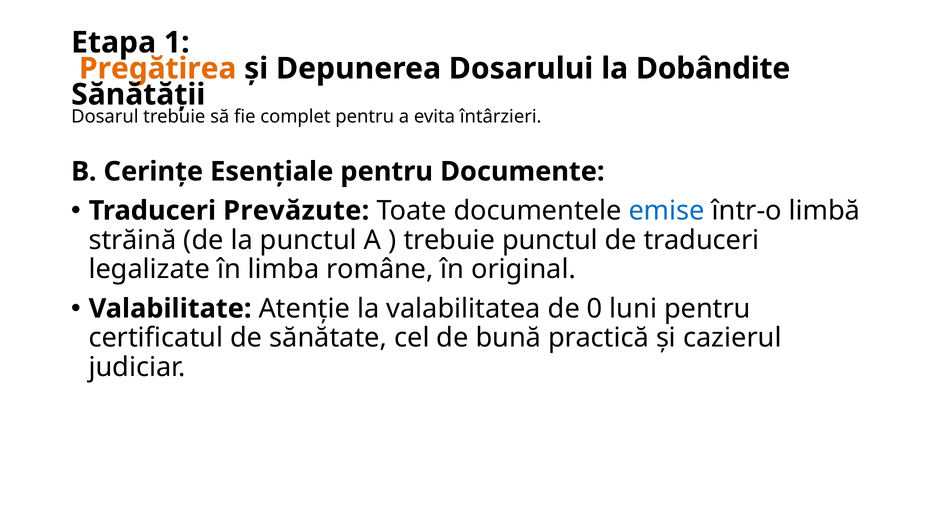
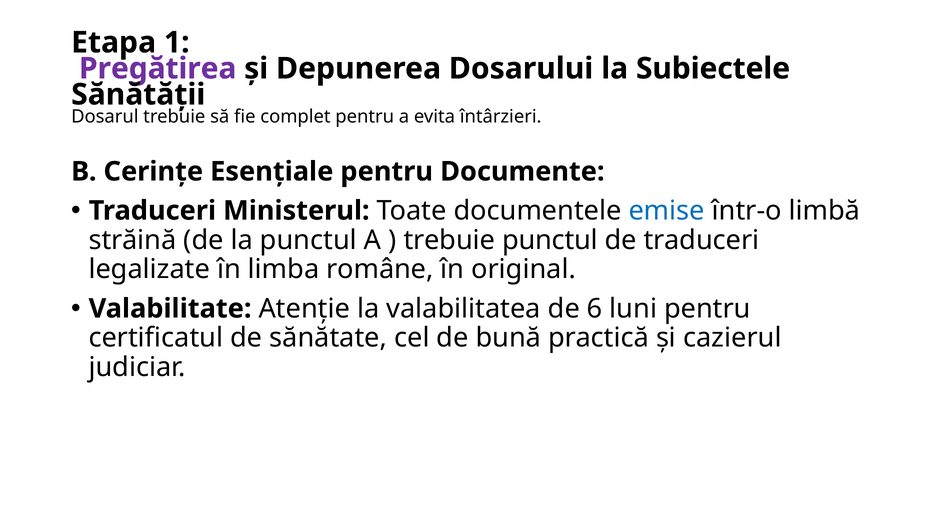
Pregătirea colour: orange -> purple
Dobândite: Dobândite -> Subiectele
Prevăzute: Prevăzute -> Ministerul
0: 0 -> 6
